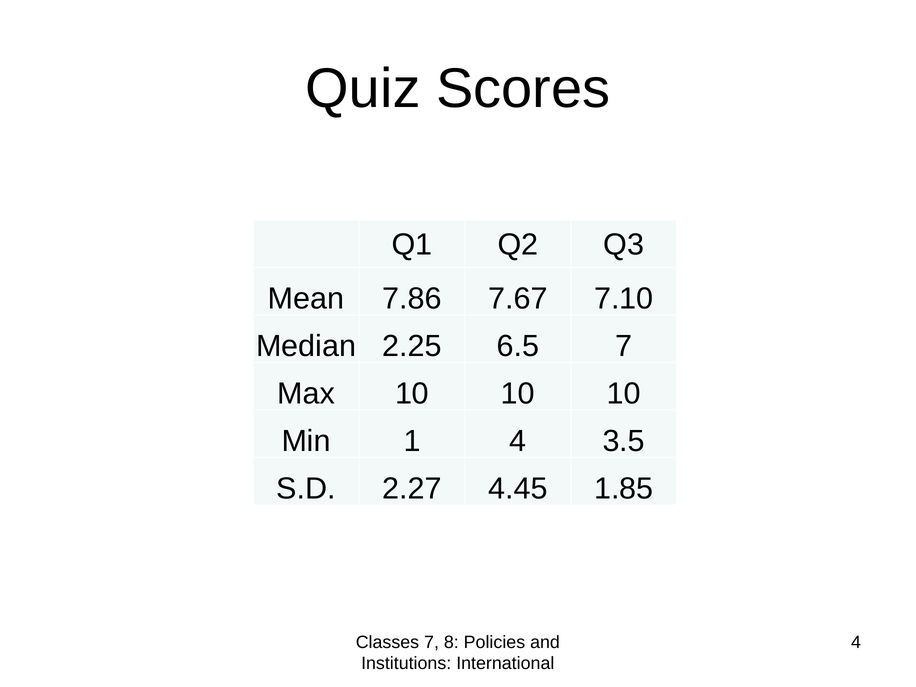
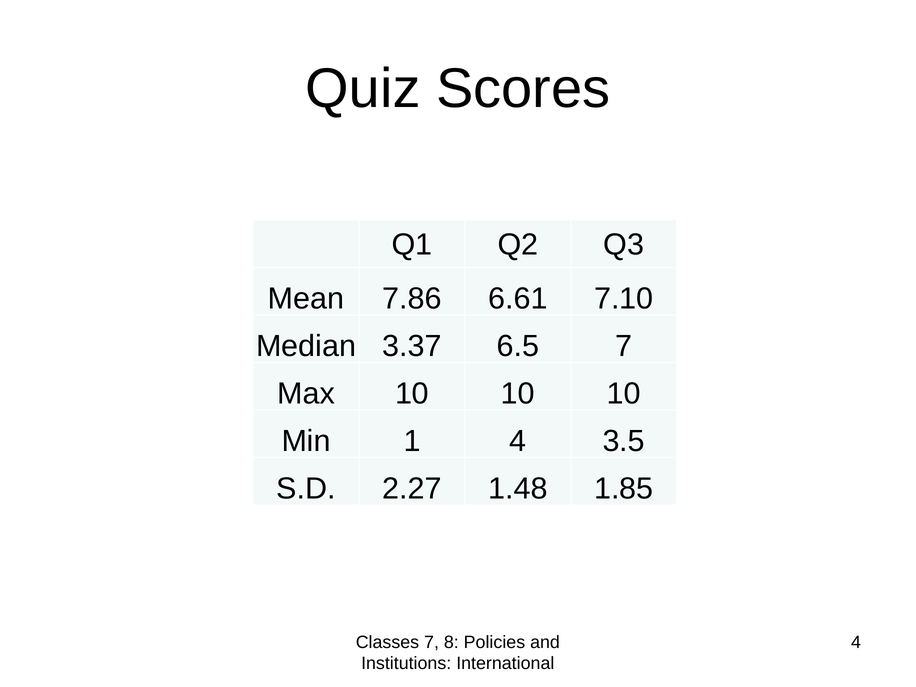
7.67: 7.67 -> 6.61
2.25: 2.25 -> 3.37
4.45: 4.45 -> 1.48
